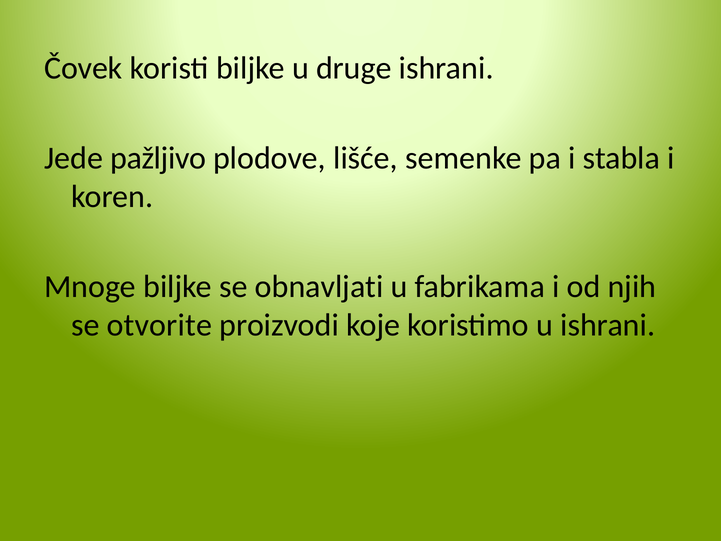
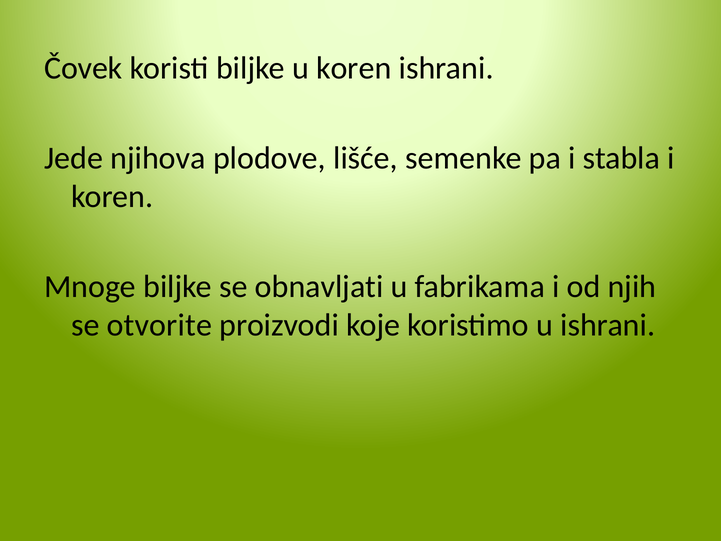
u druge: druge -> koren
pažljivo: pažljivo -> njihova
